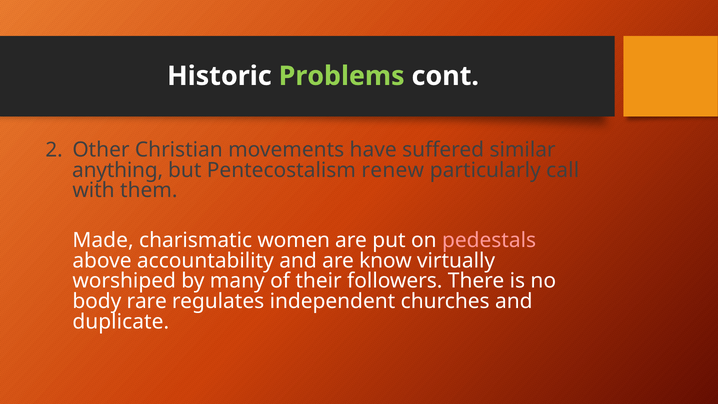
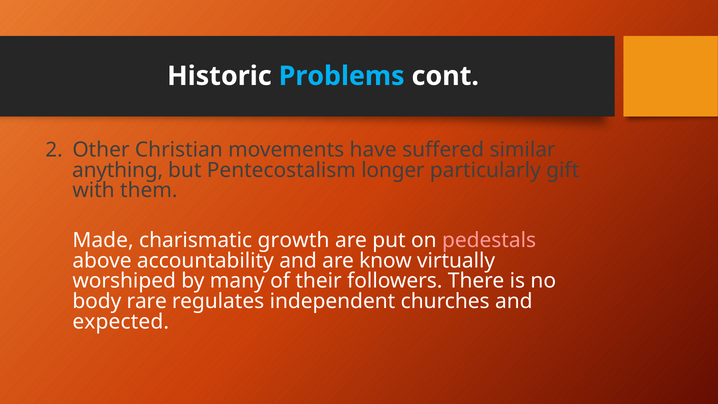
Problems colour: light green -> light blue
renew: renew -> longer
call: call -> gift
women: women -> growth
duplicate: duplicate -> expected
